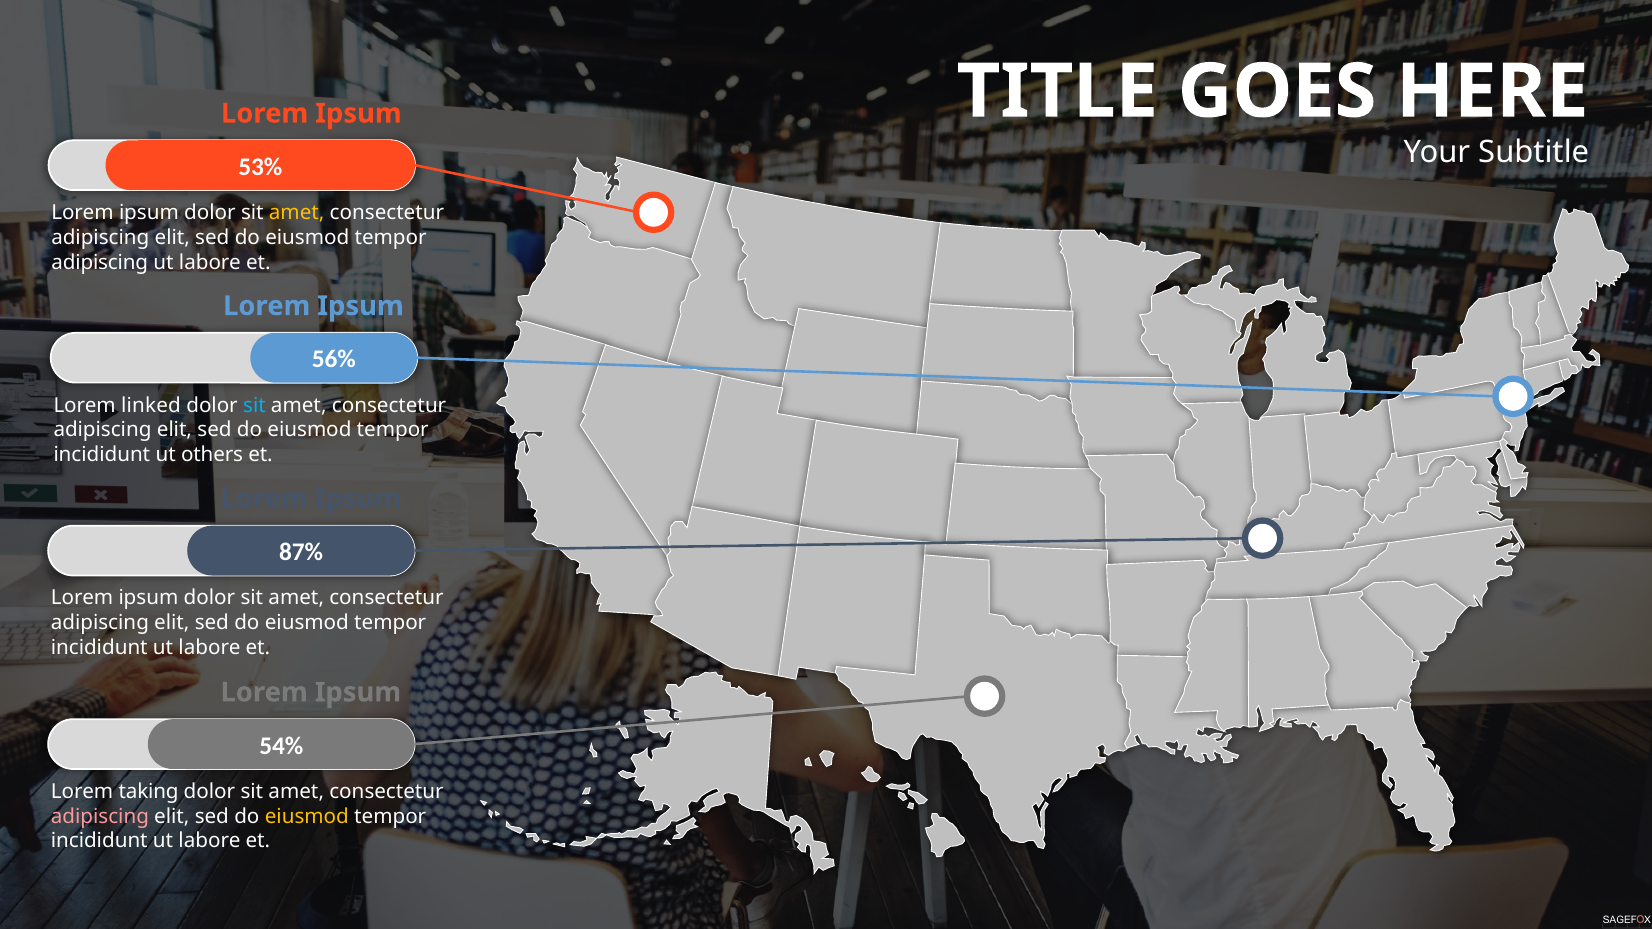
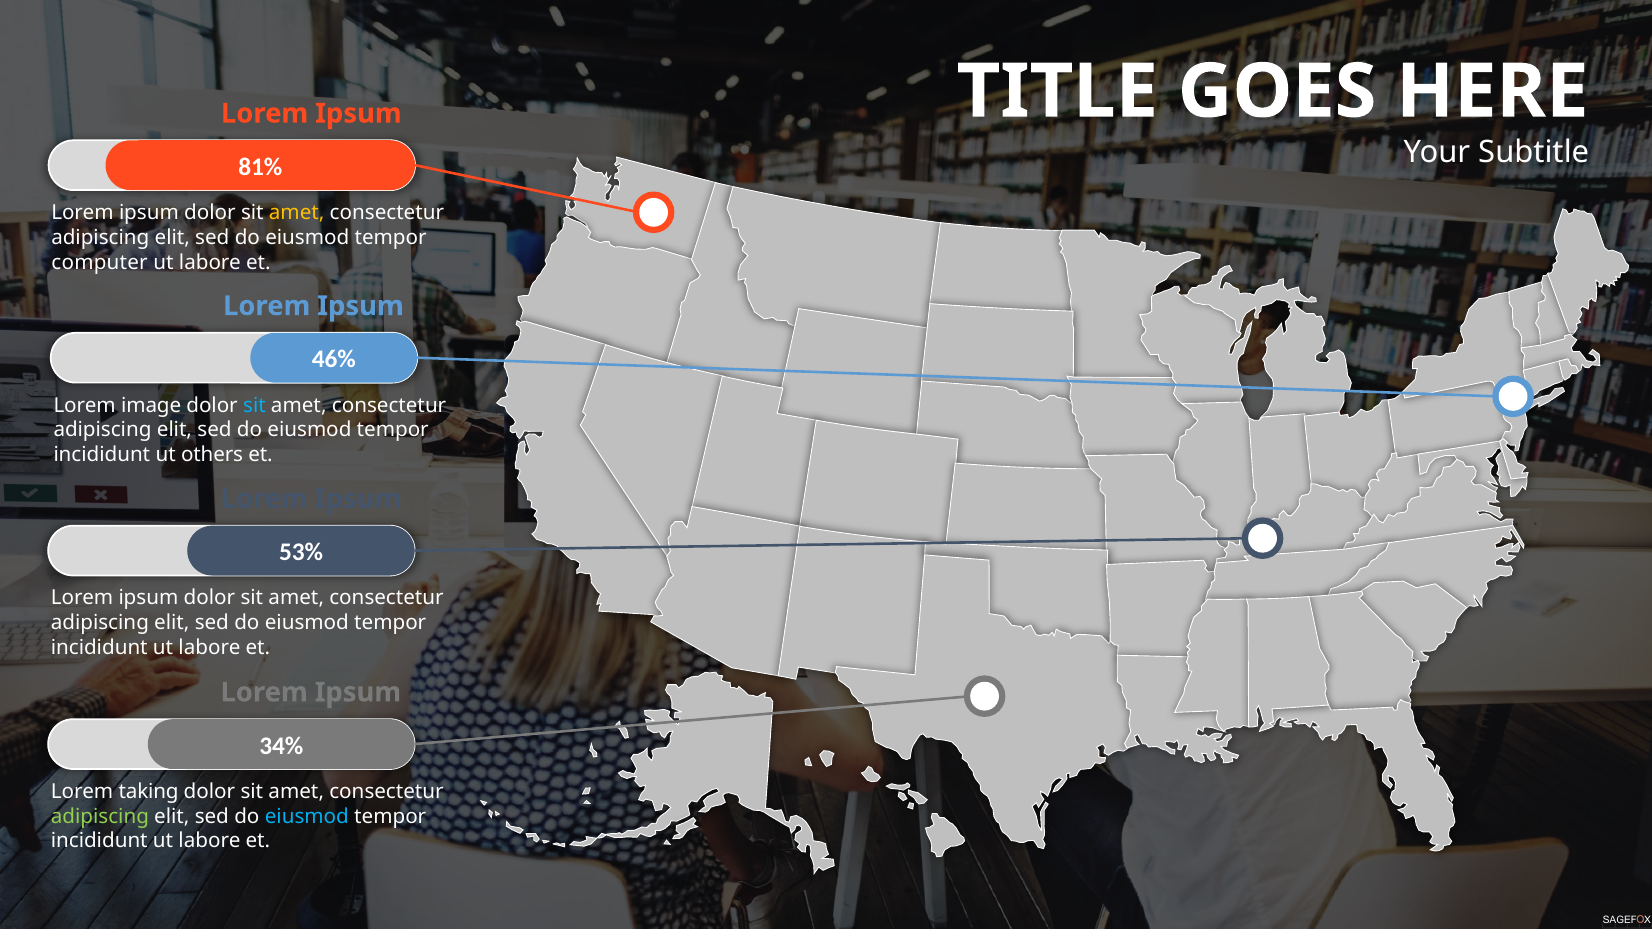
53%: 53% -> 81%
adipiscing at (100, 262): adipiscing -> computer
56%: 56% -> 46%
linked: linked -> image
87%: 87% -> 53%
54%: 54% -> 34%
adipiscing at (100, 817) colour: pink -> light green
eiusmod at (307, 817) colour: yellow -> light blue
